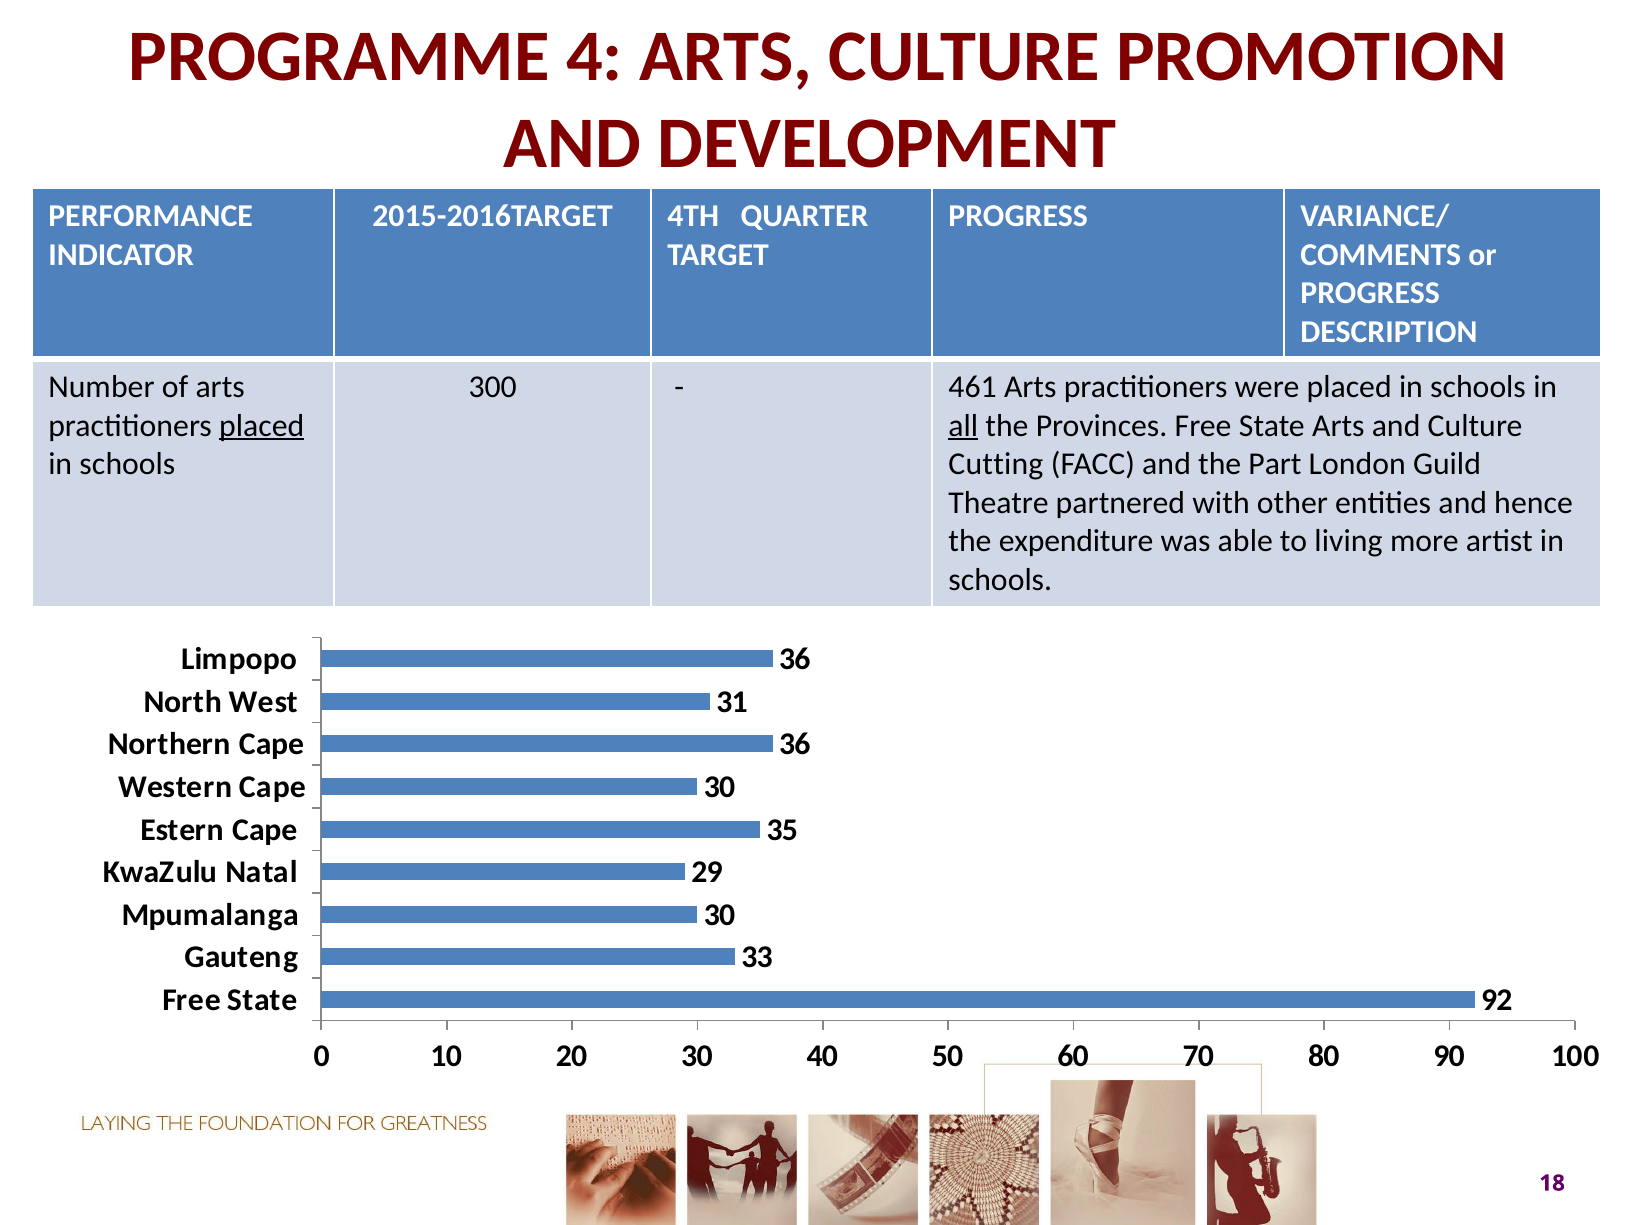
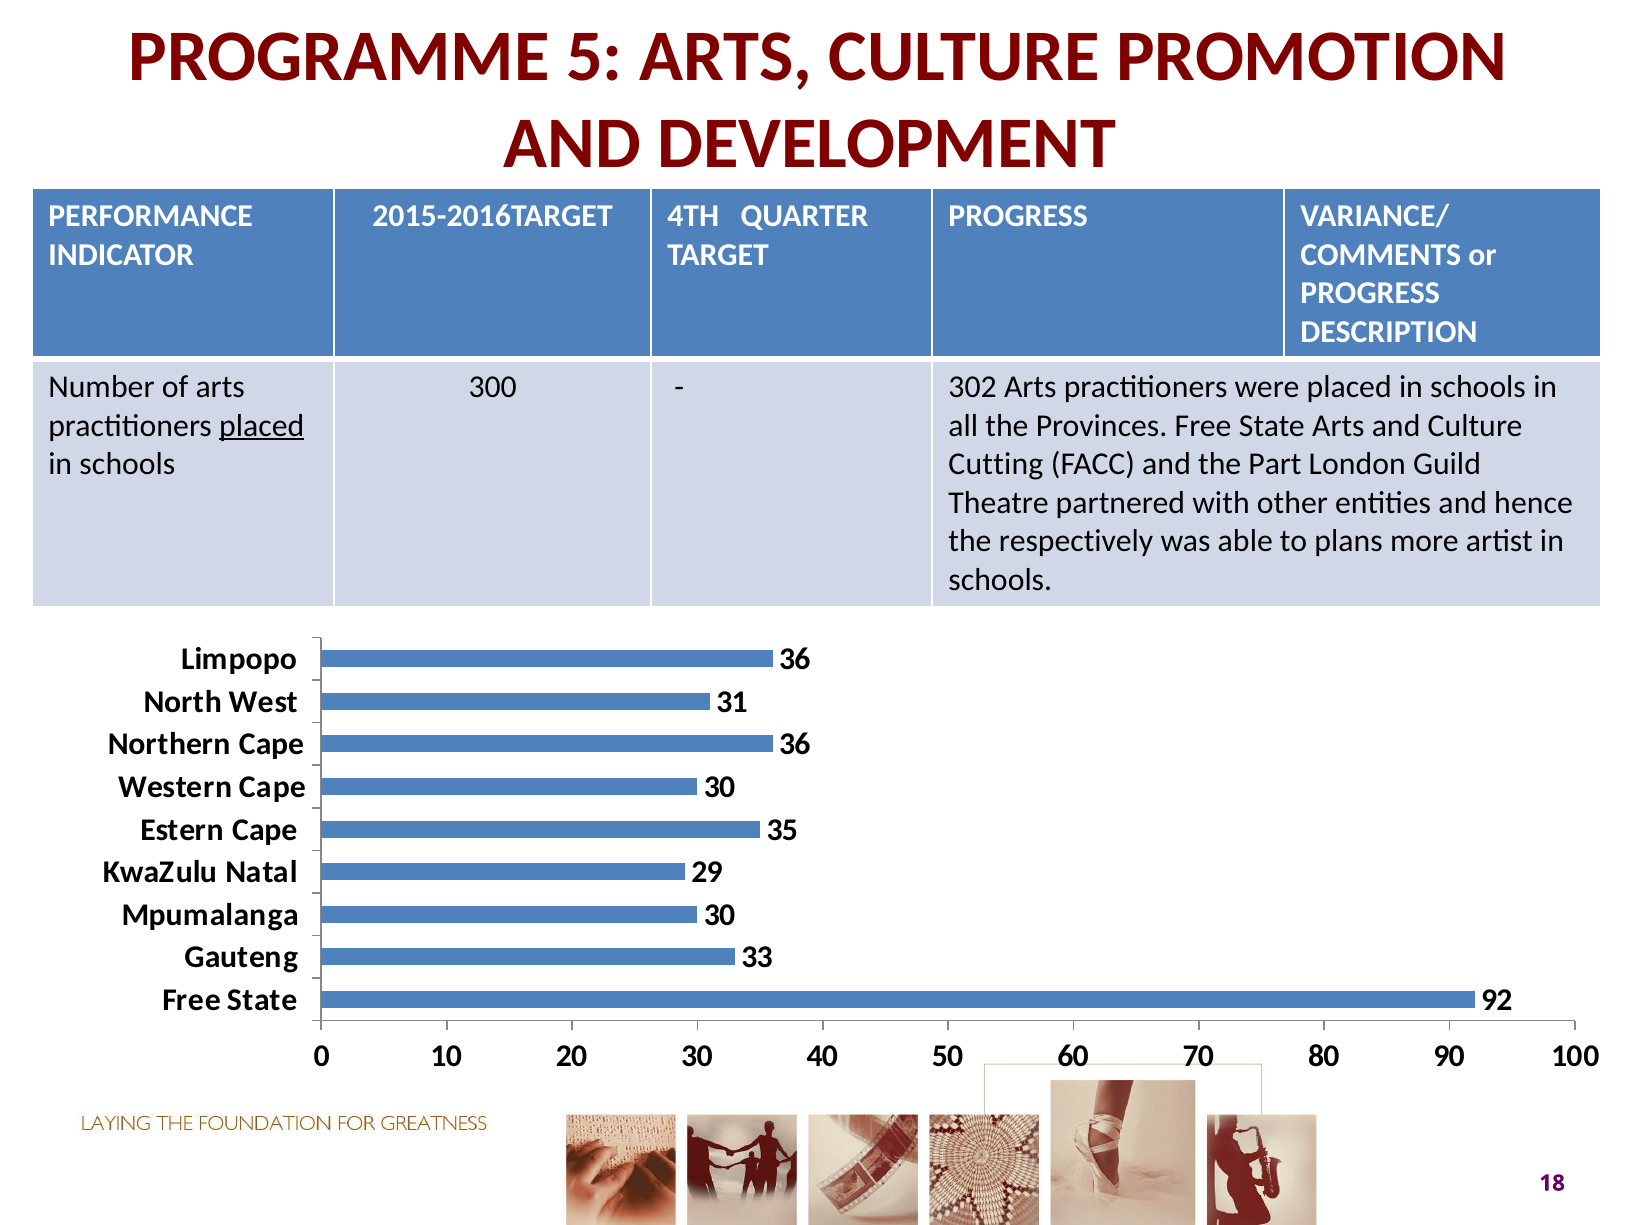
4: 4 -> 5
461: 461 -> 302
all underline: present -> none
expenditure: expenditure -> respectively
living: living -> plans
